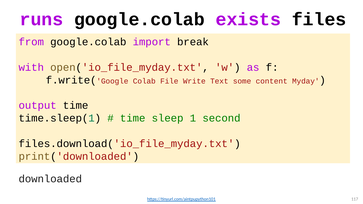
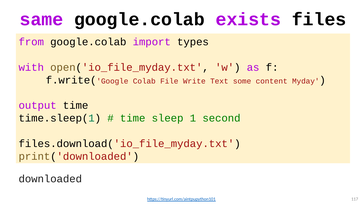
runs: runs -> same
break: break -> types
